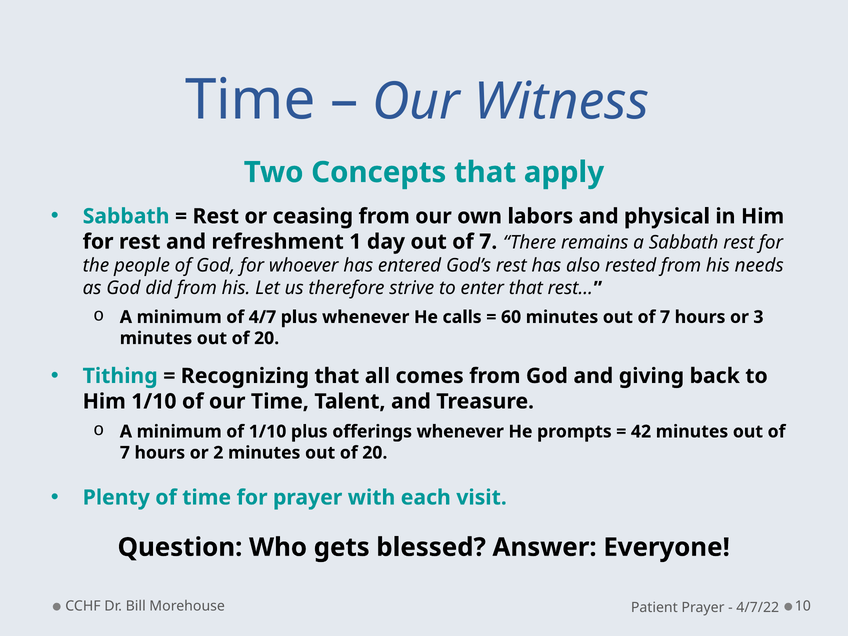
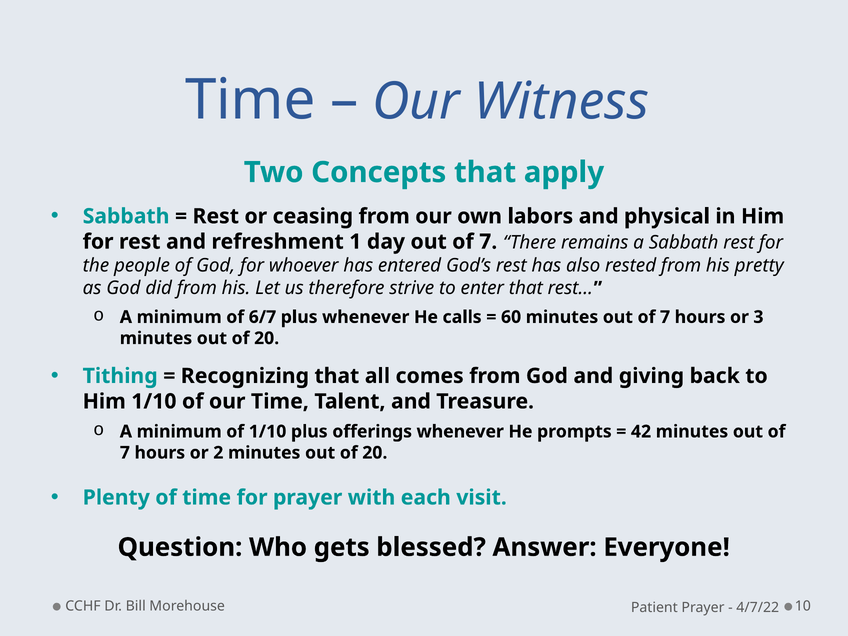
needs: needs -> pretty
4/7: 4/7 -> 6/7
